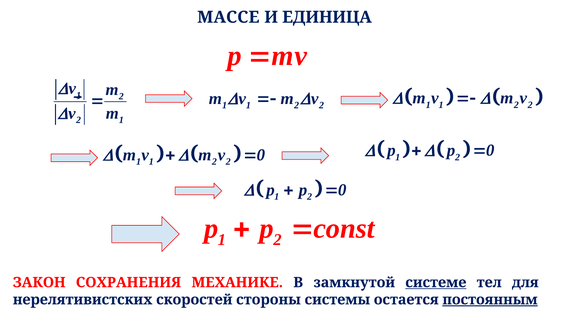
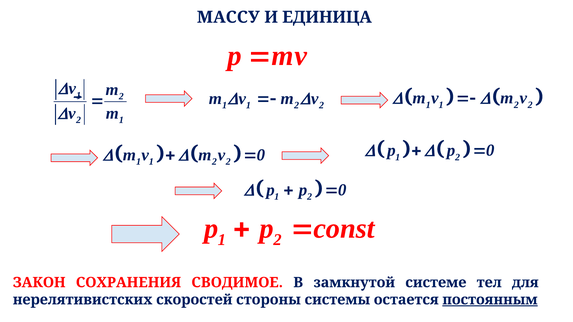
МАССЕ: МАССЕ -> МАССУ
МЕХАНИКЕ: МЕХАНИКЕ -> СВОДИМОЕ
системе underline: present -> none
